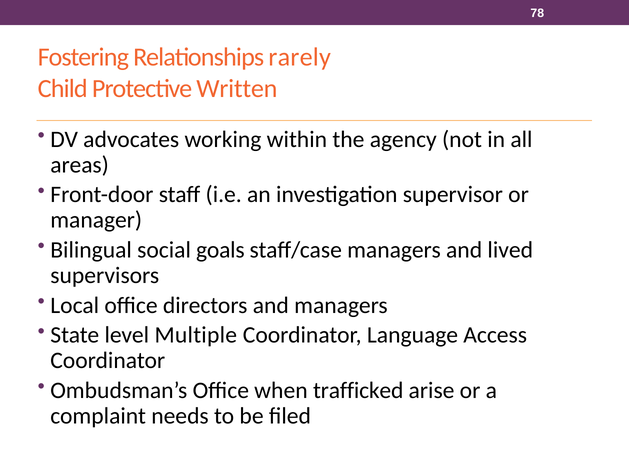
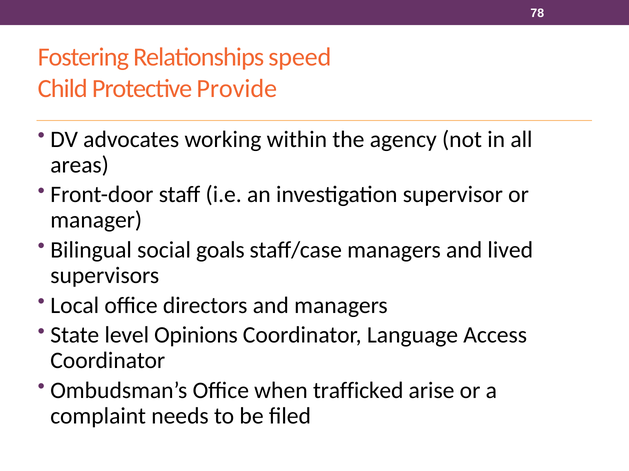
rarely: rarely -> speed
Written: Written -> Provide
Multiple: Multiple -> Opinions
